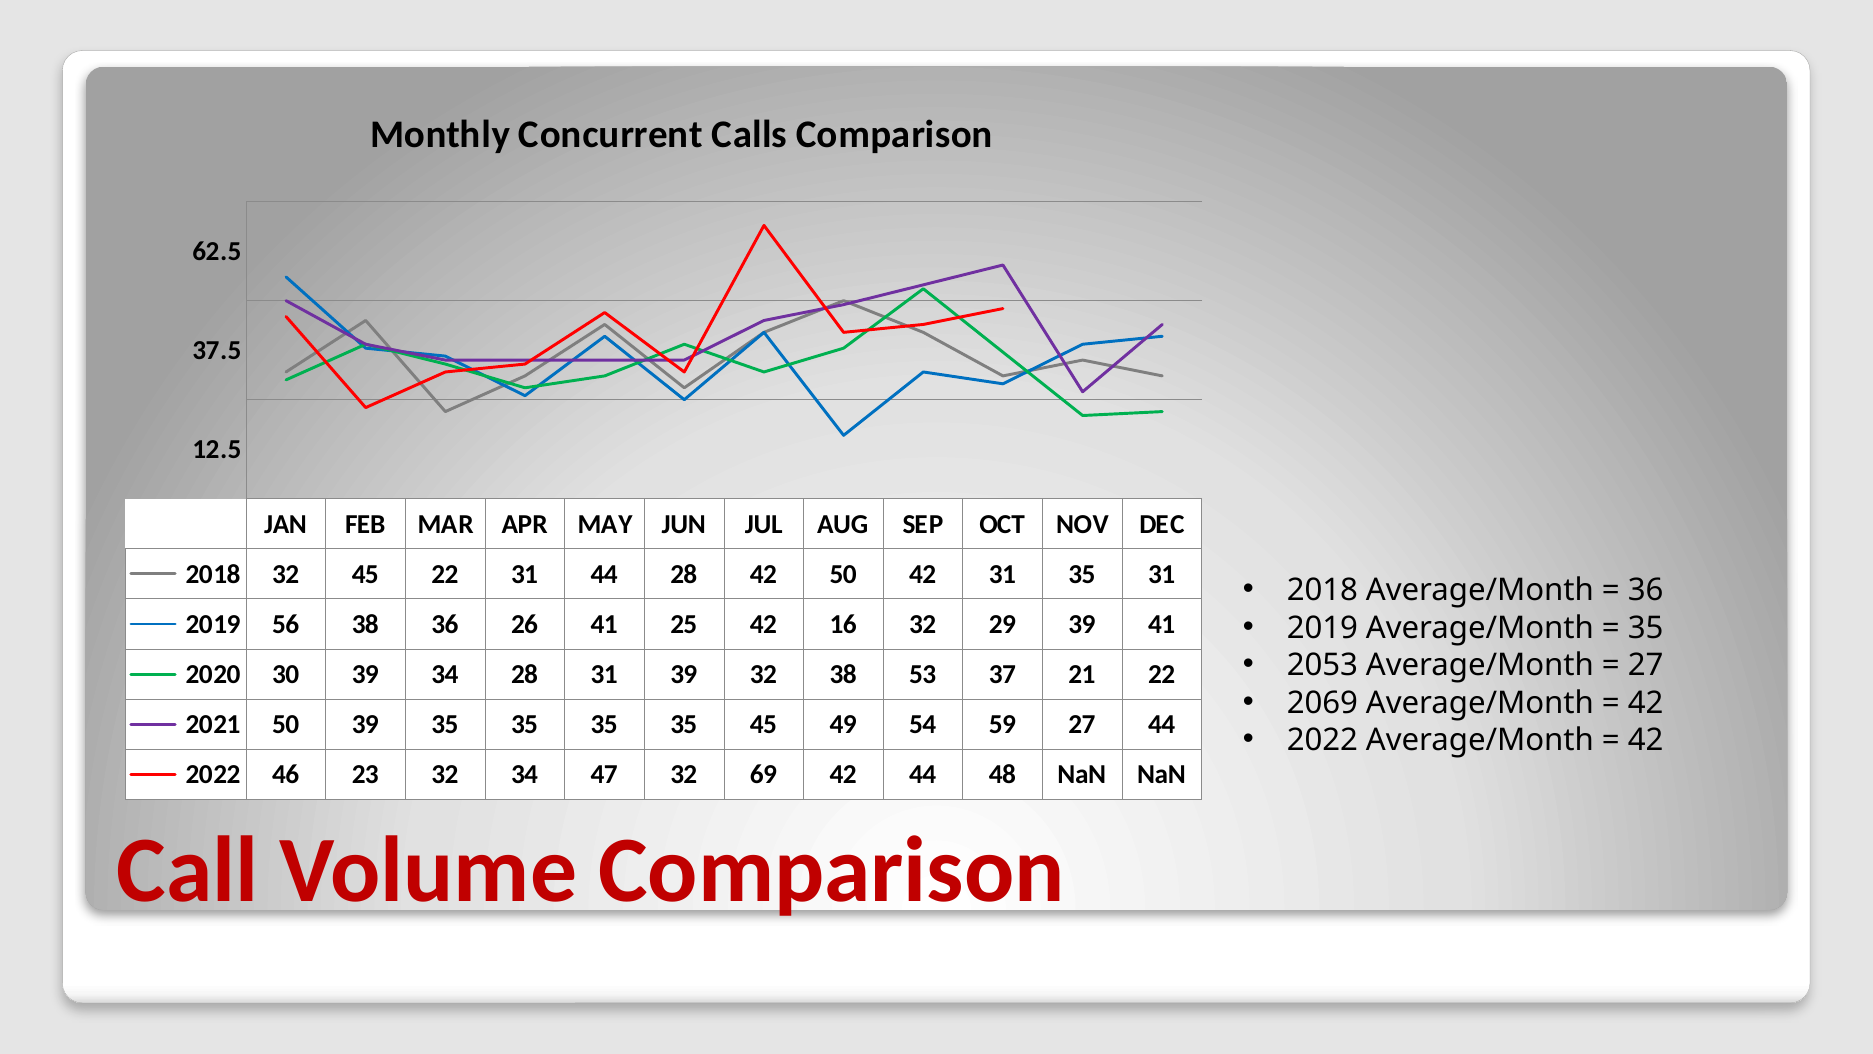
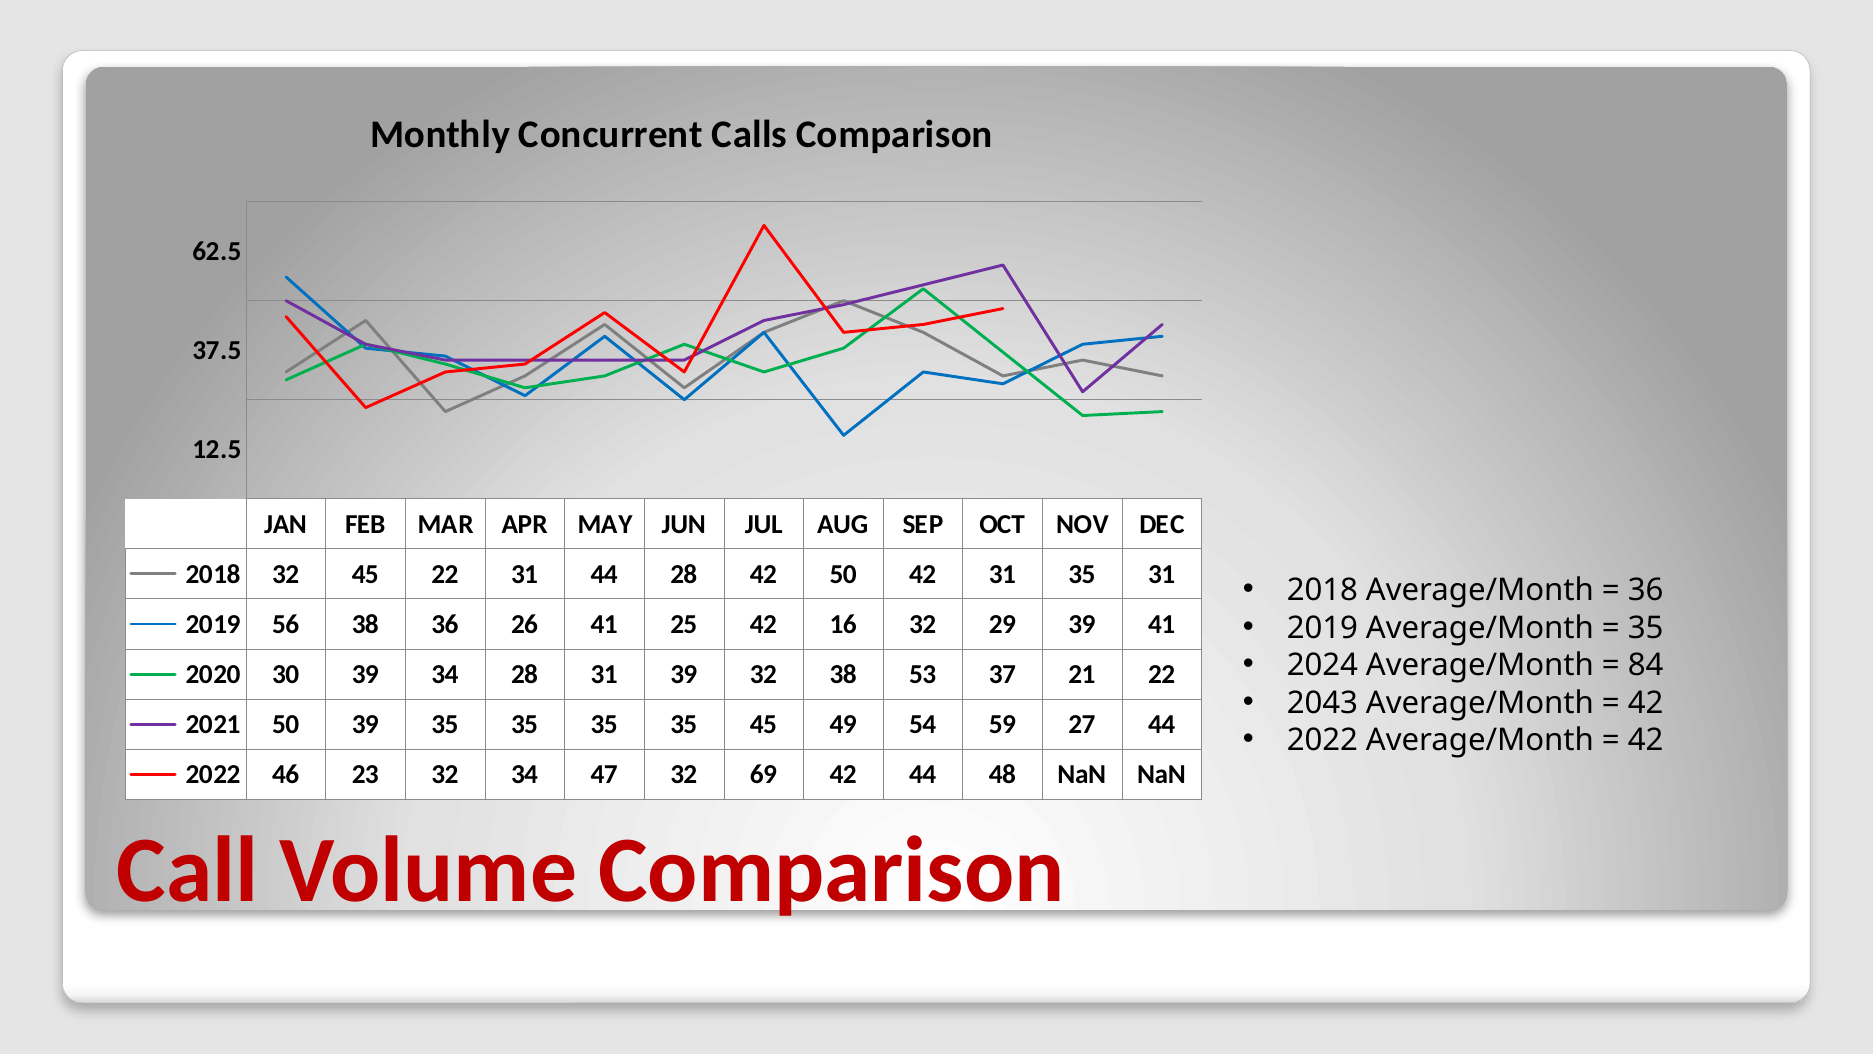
2053: 2053 -> 2024
27 at (1646, 665): 27 -> 84
2069: 2069 -> 2043
